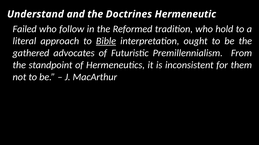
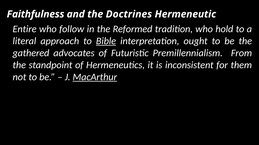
Understand: Understand -> Faithfulness
Failed: Failed -> Entire
MacArthur underline: none -> present
